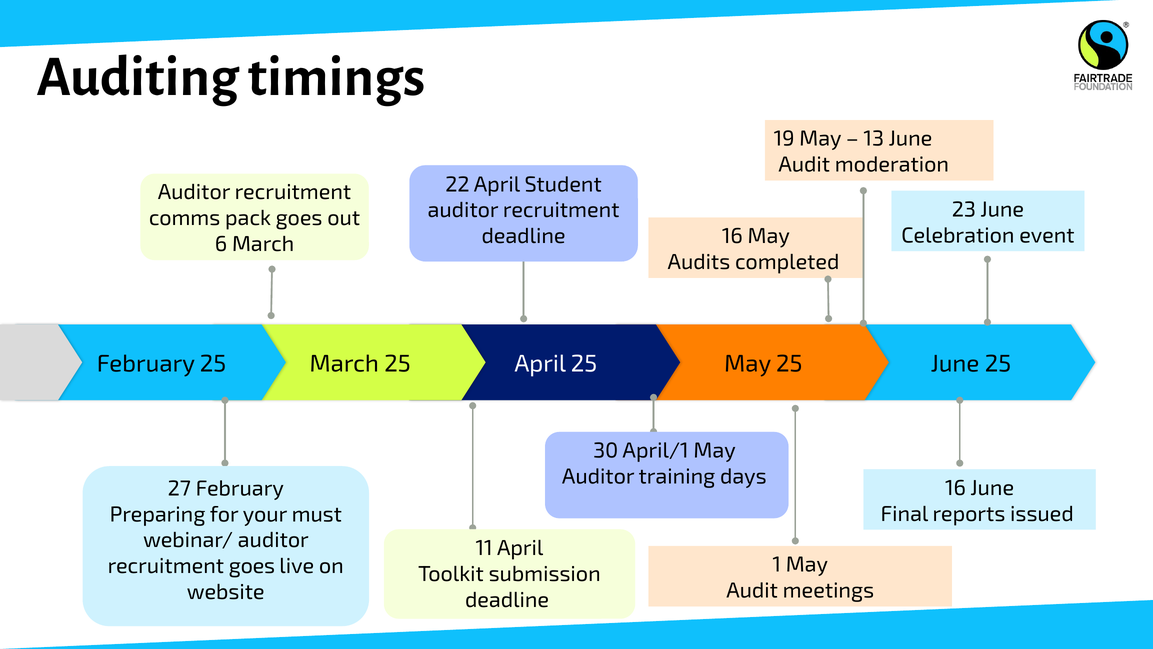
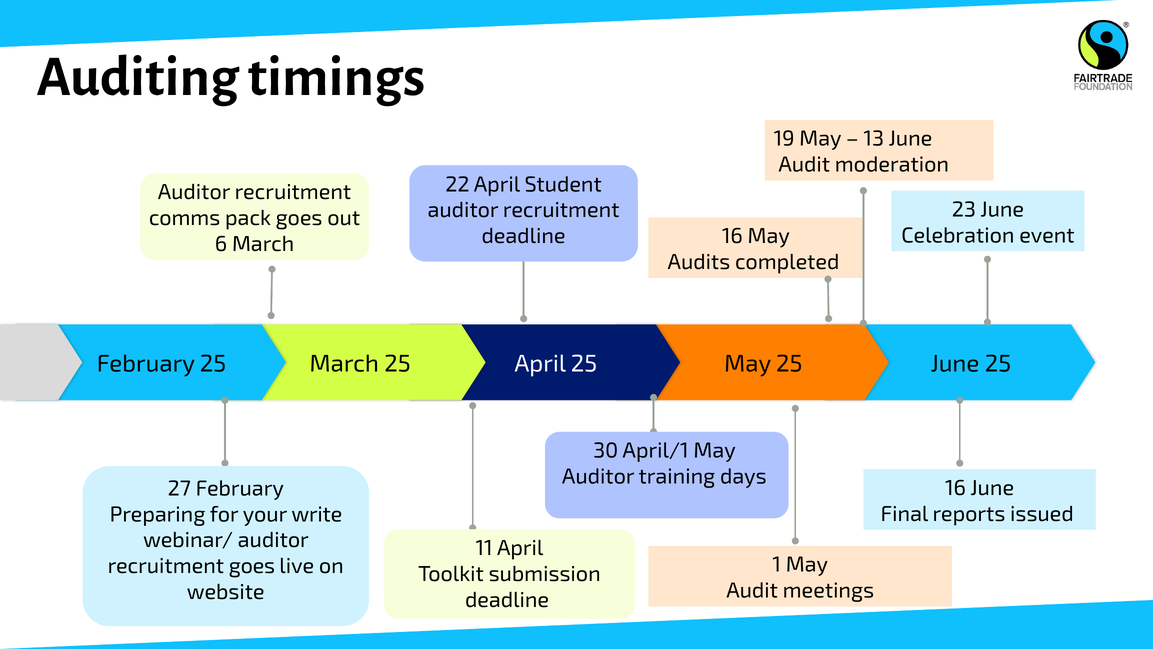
must: must -> write
